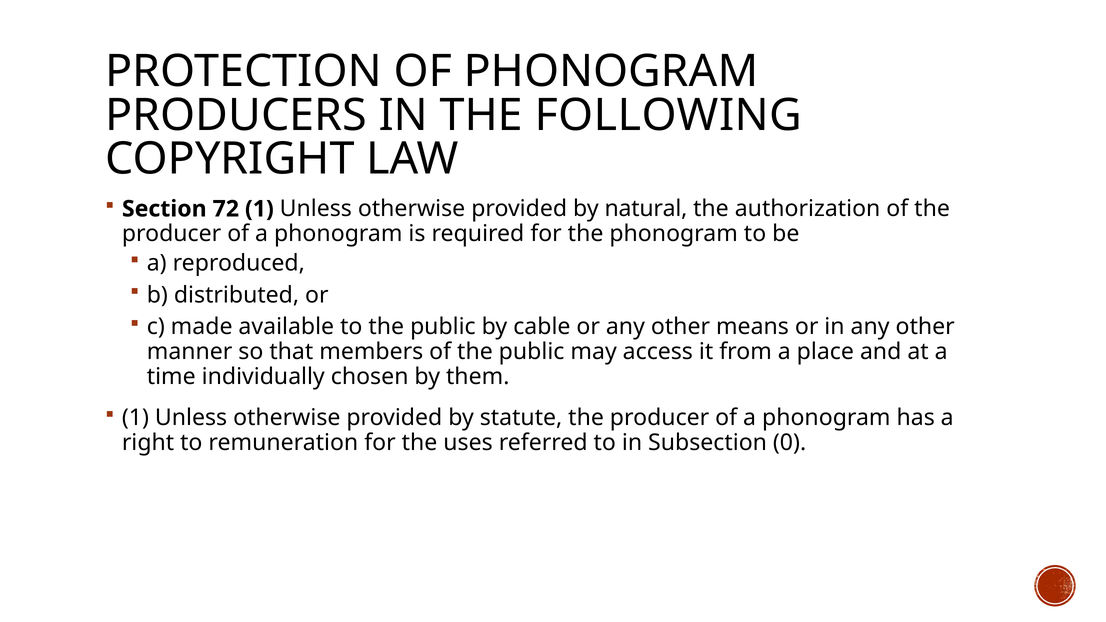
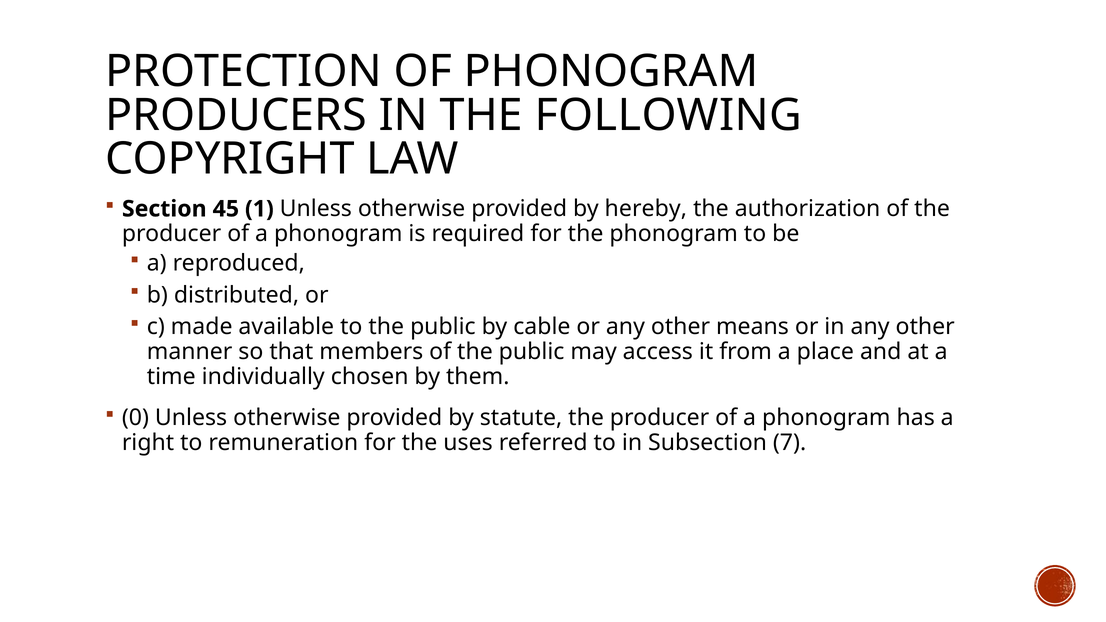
72: 72 -> 45
natural: natural -> hereby
1 at (135, 418): 1 -> 0
0: 0 -> 7
